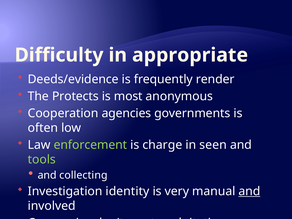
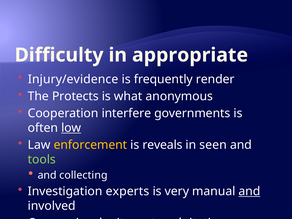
Deeds/evidence: Deeds/evidence -> Injury/evidence
most: most -> what
agencies: agencies -> interfere
low underline: none -> present
enforcement colour: light green -> yellow
charge: charge -> reveals
identity: identity -> experts
